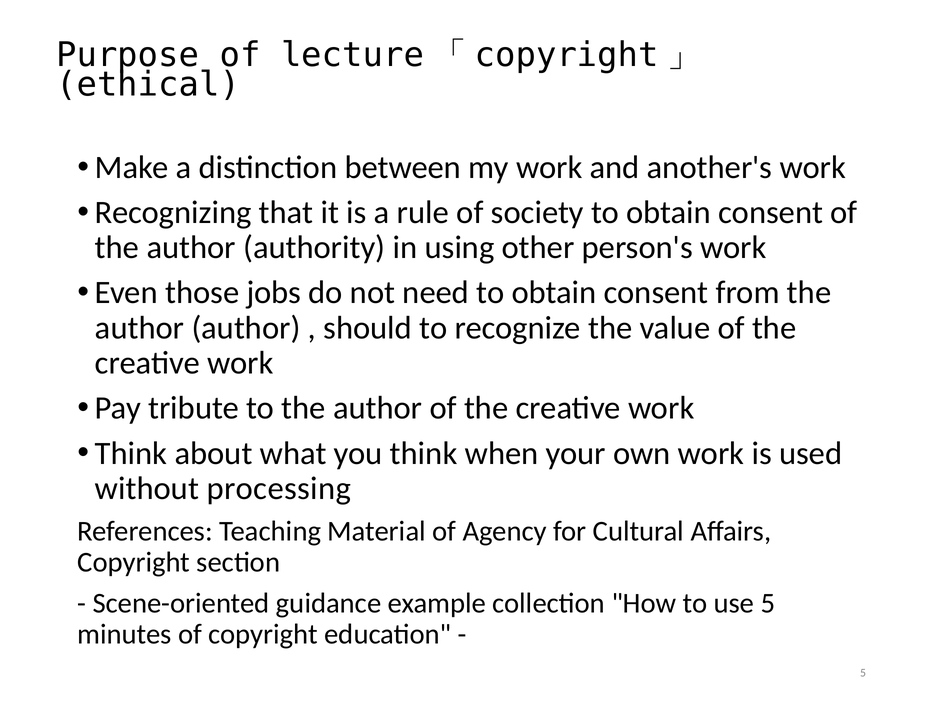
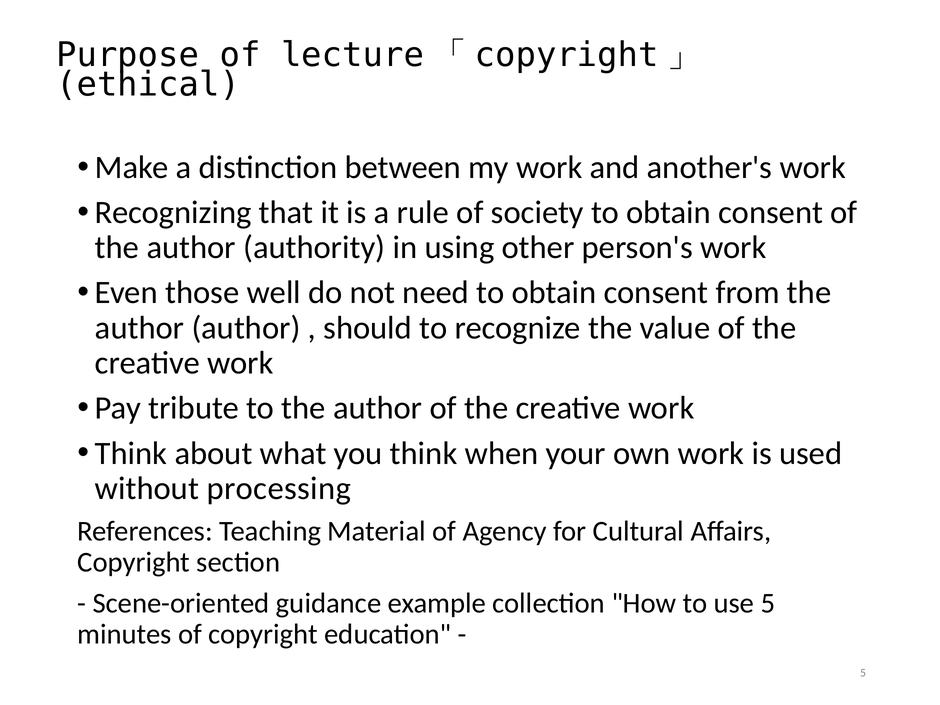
jobs: jobs -> well
